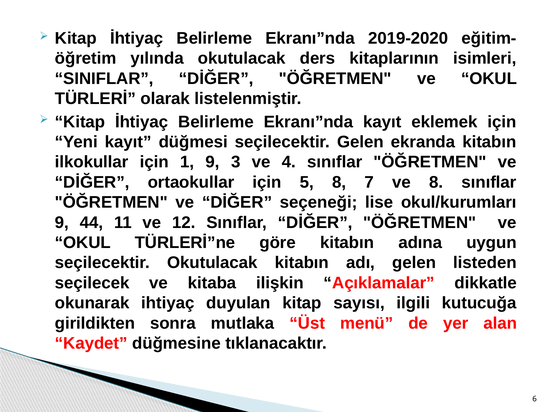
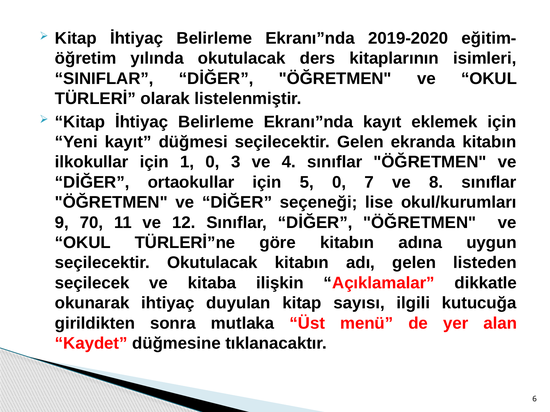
1 9: 9 -> 0
5 8: 8 -> 0
44: 44 -> 70
